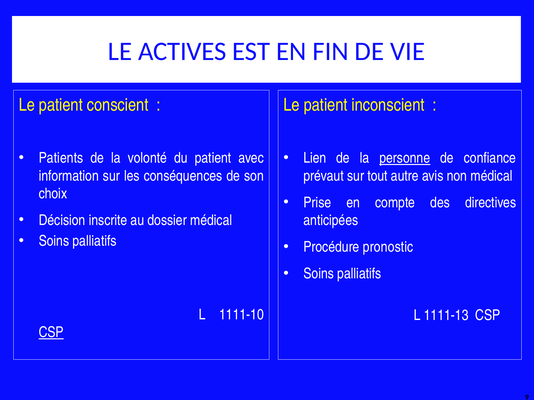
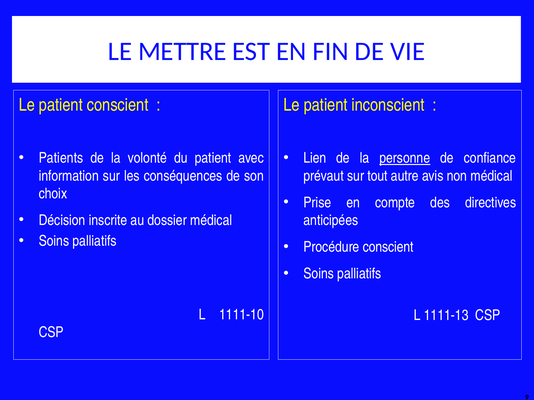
ACTIVES: ACTIVES -> METTRE
Procédure pronostic: pronostic -> conscient
CSP at (51, 333) underline: present -> none
